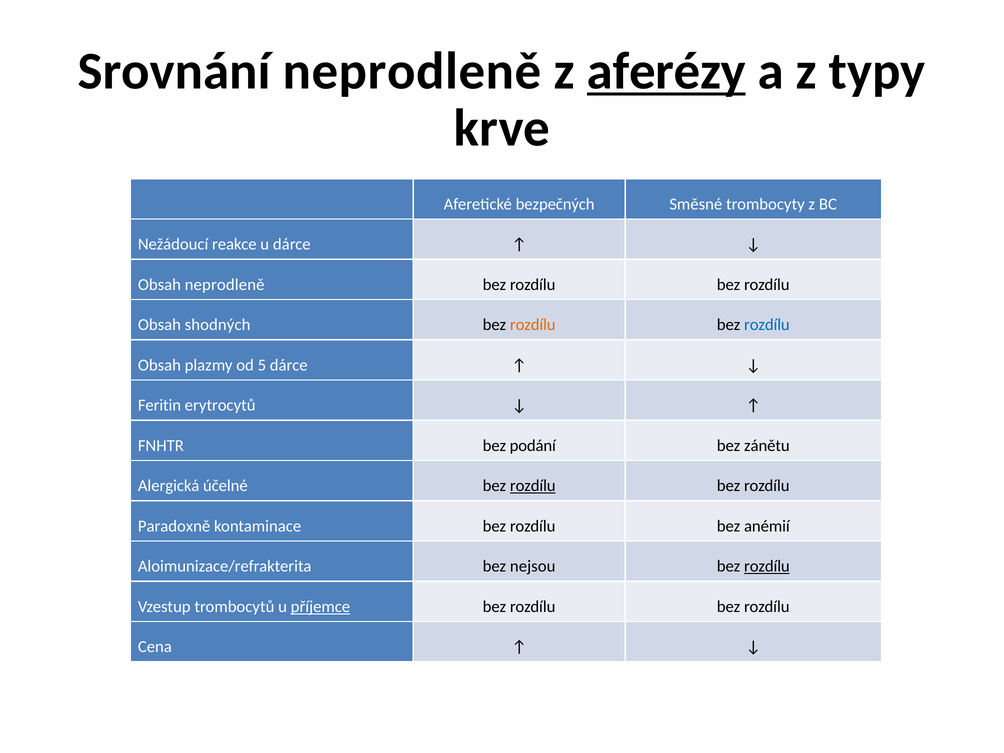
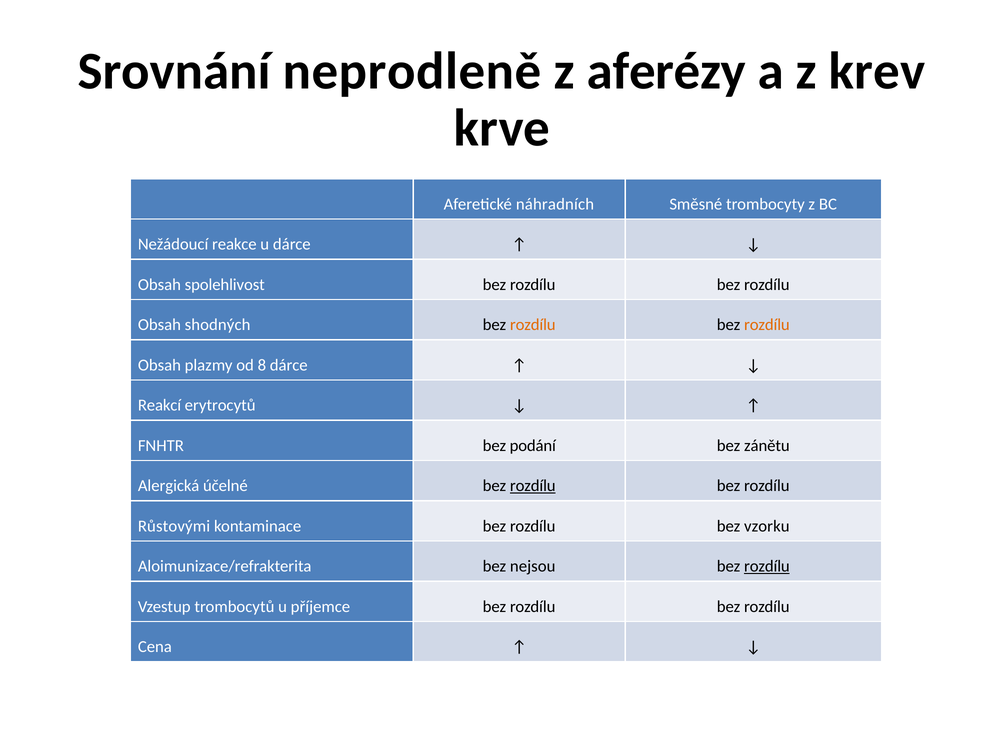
aferézy underline: present -> none
typy: typy -> krev
bezpečných: bezpečných -> náhradních
Obsah neprodleně: neprodleně -> spolehlivost
rozdílu at (767, 325) colour: blue -> orange
5: 5 -> 8
Feritin: Feritin -> Reakcí
Paradoxně: Paradoxně -> Růstovými
anémií: anémií -> vzorku
příjemce underline: present -> none
